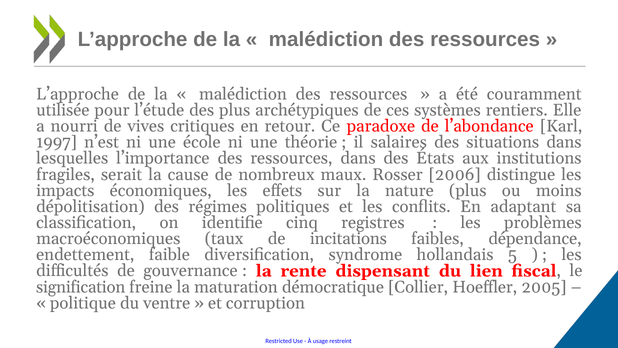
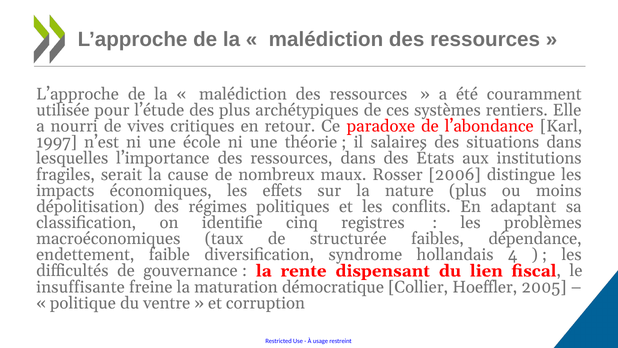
incitations: incitations -> structurée
5: 5 -> 4
signification: signification -> insuffisante
